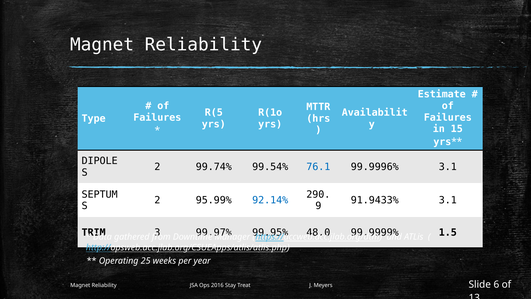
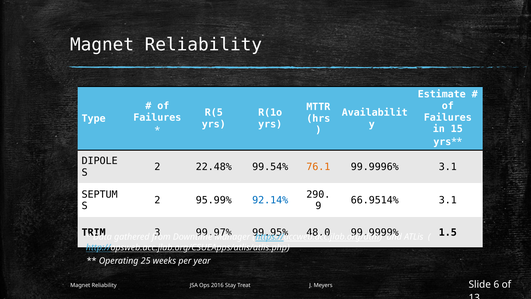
99.74%: 99.74% -> 22.48%
76.1 colour: blue -> orange
91.9433%: 91.9433% -> 66.9514%
